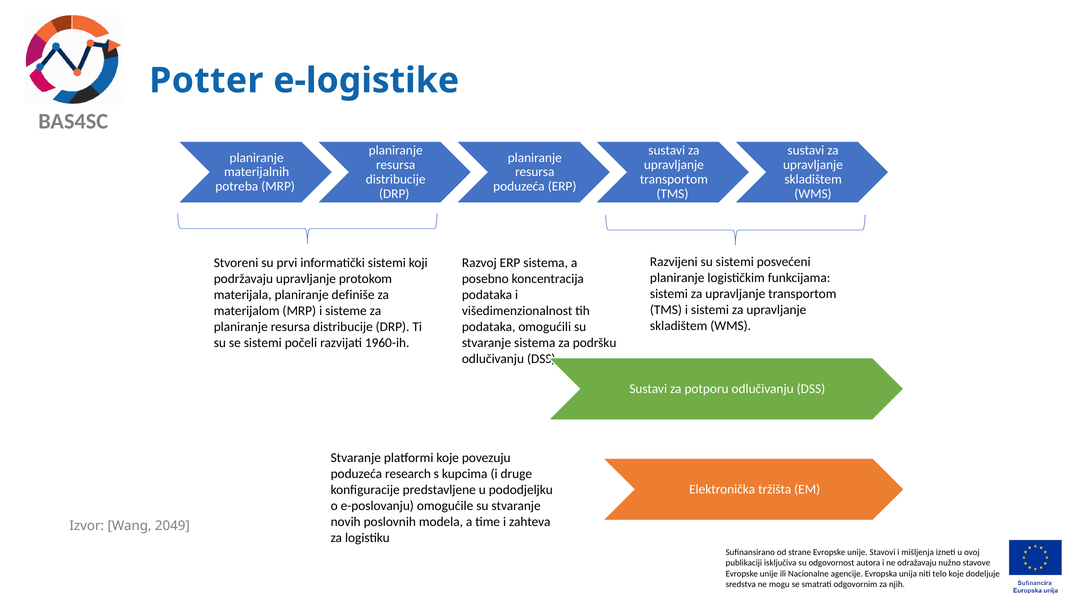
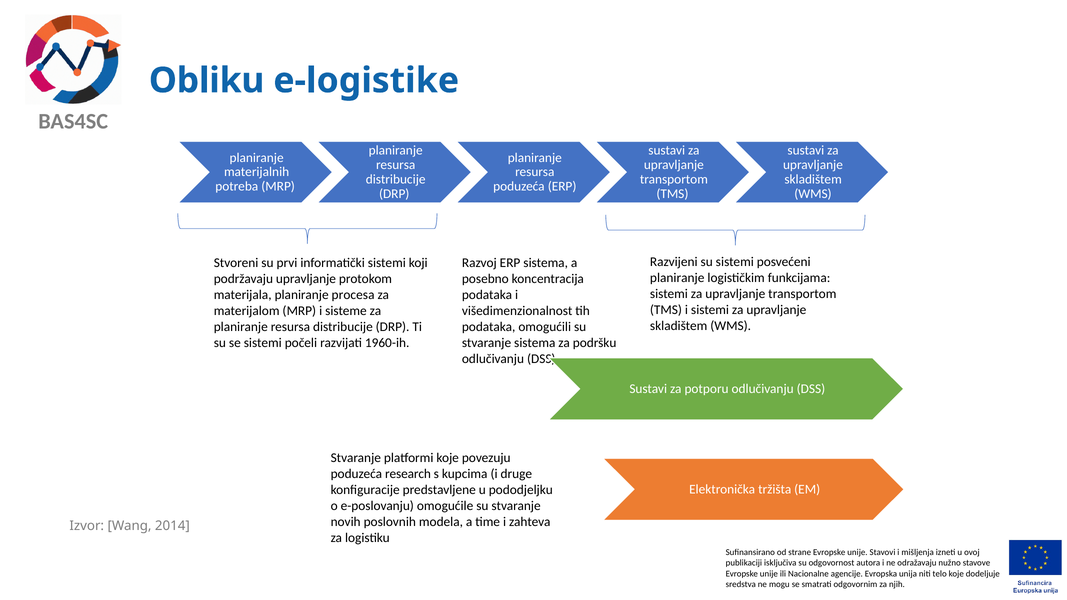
Potter: Potter -> Obliku
definiše: definiše -> procesa
2049: 2049 -> 2014
